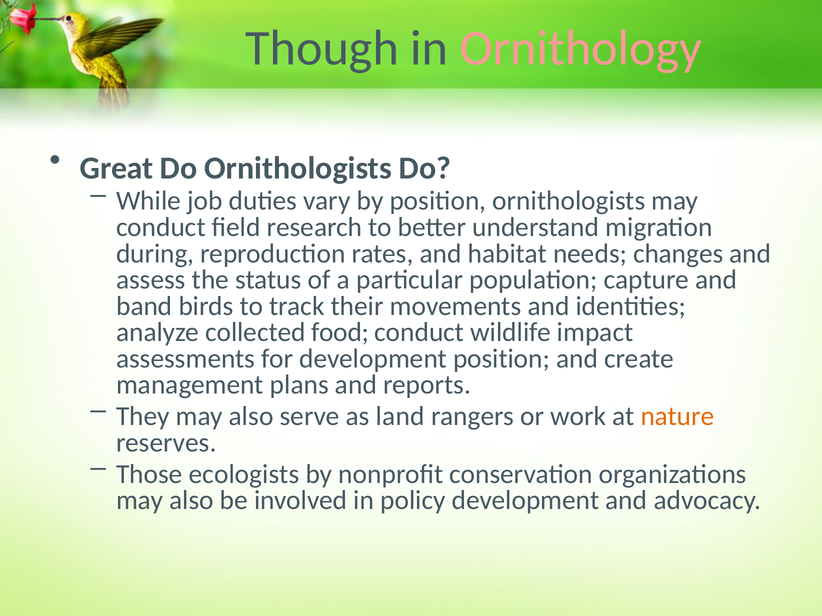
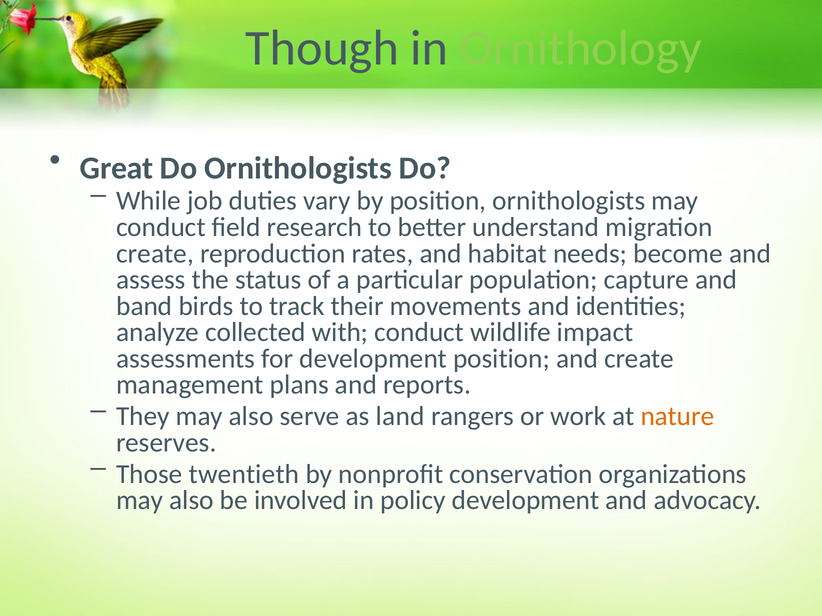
Ornithology colour: pink -> light green
during at (155, 254): during -> create
changes: changes -> become
food: food -> with
ecologists: ecologists -> twentieth
